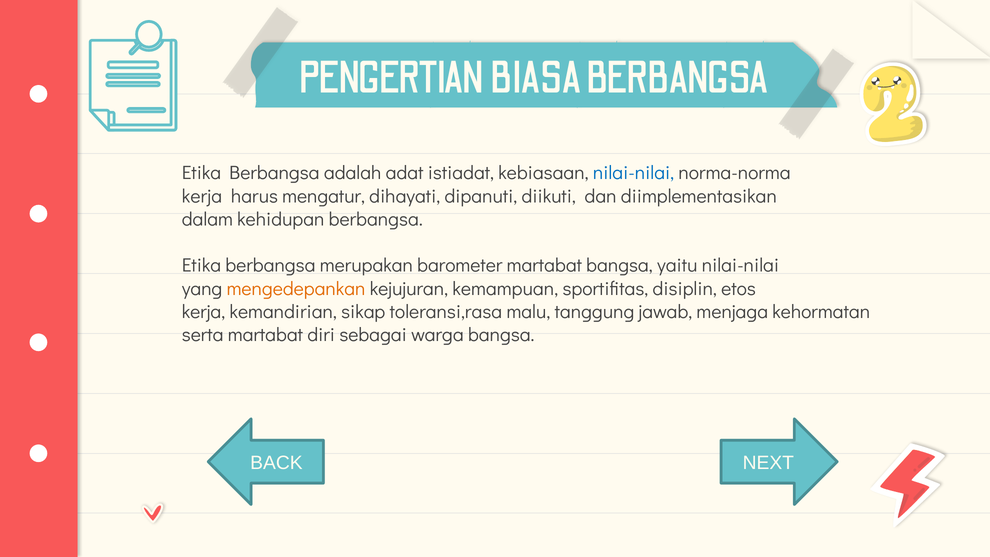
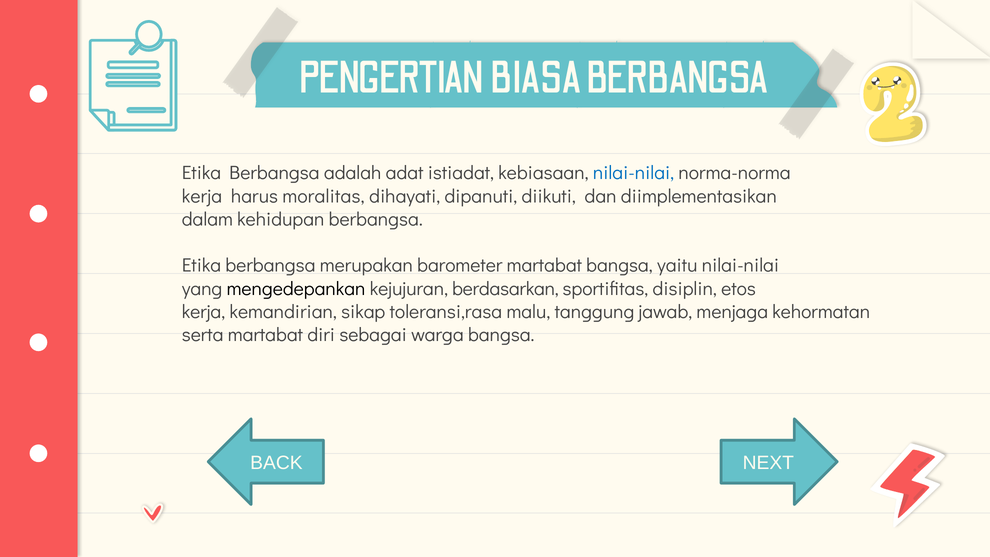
mengatur: mengatur -> moralitas
mengedepankan colour: orange -> black
kemampuan: kemampuan -> berdasarkan
